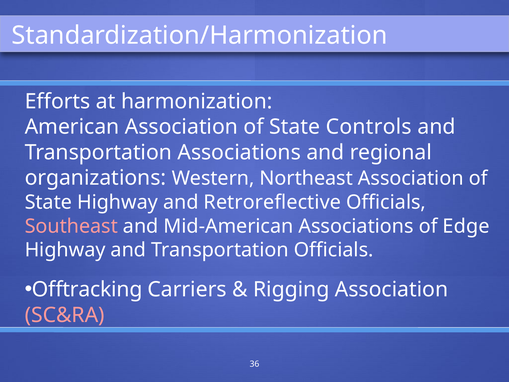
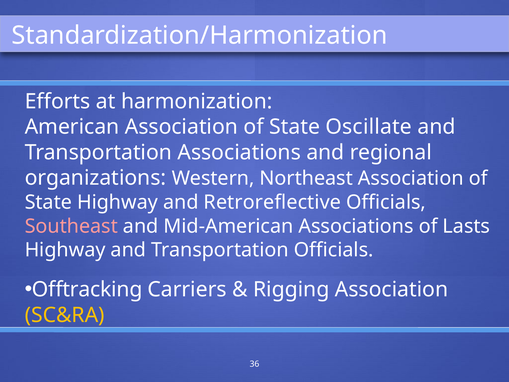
Controls: Controls -> Oscillate
Edge: Edge -> Lasts
SC&RA colour: pink -> yellow
